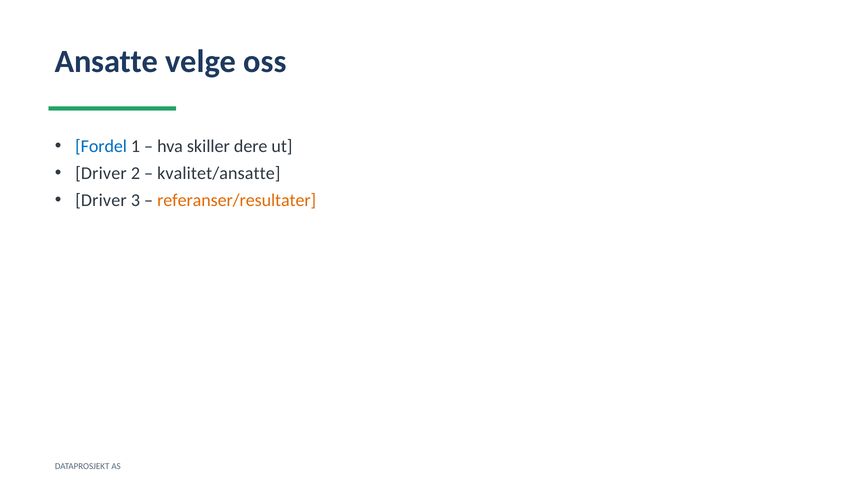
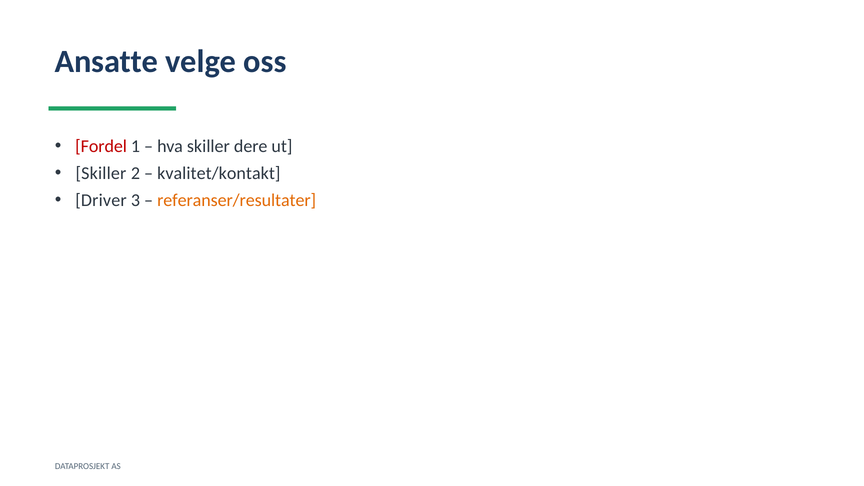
Fordel colour: blue -> red
Driver at (101, 173): Driver -> Skiller
kvalitet/ansatte: kvalitet/ansatte -> kvalitet/kontakt
